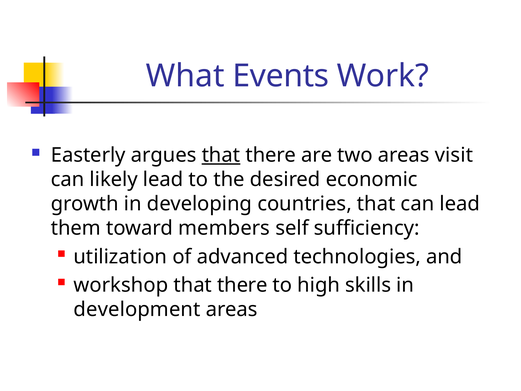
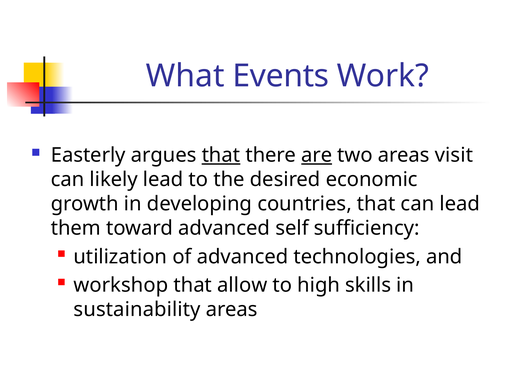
are underline: none -> present
toward members: members -> advanced
there at (242, 285): there -> allow
development: development -> sustainability
